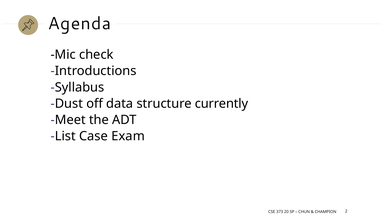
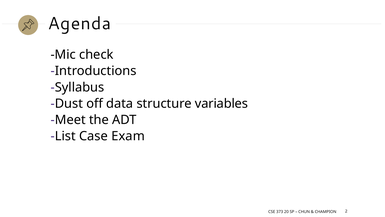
currently: currently -> variables
